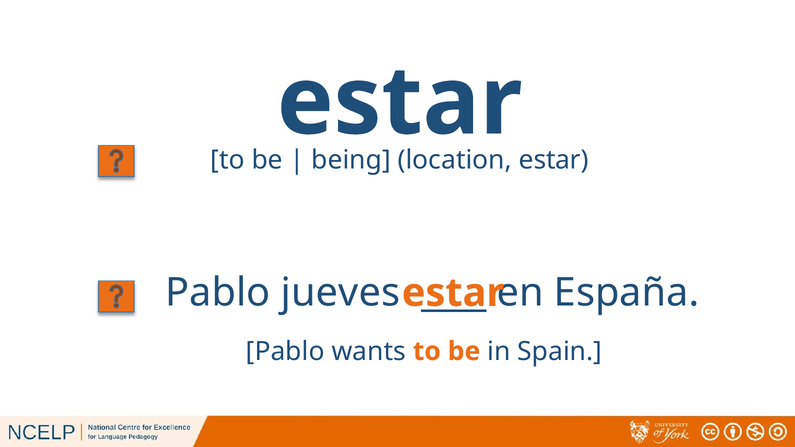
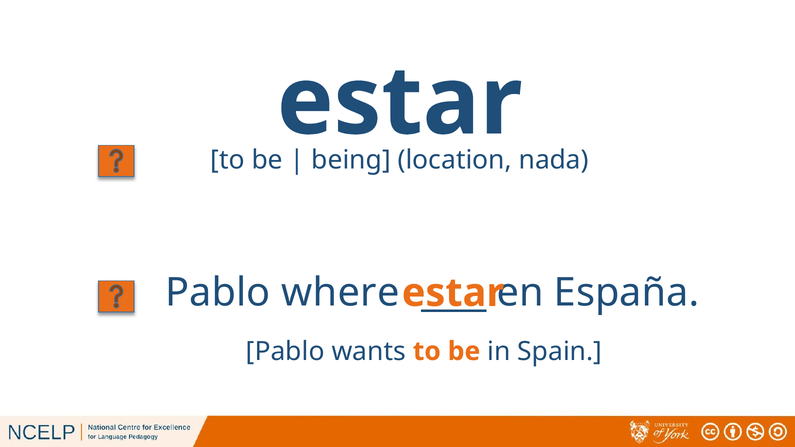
estar at (554, 160): estar -> nada
jueves: jueves -> where
